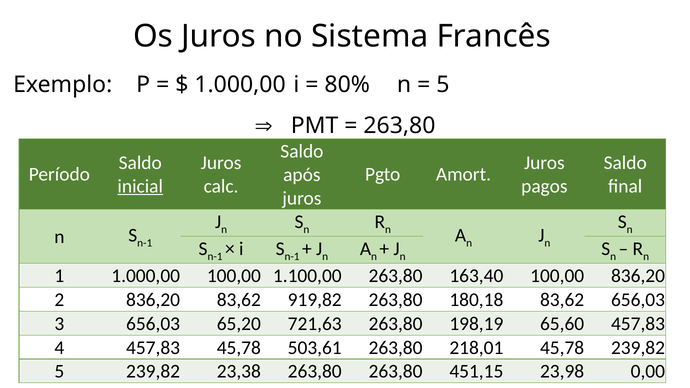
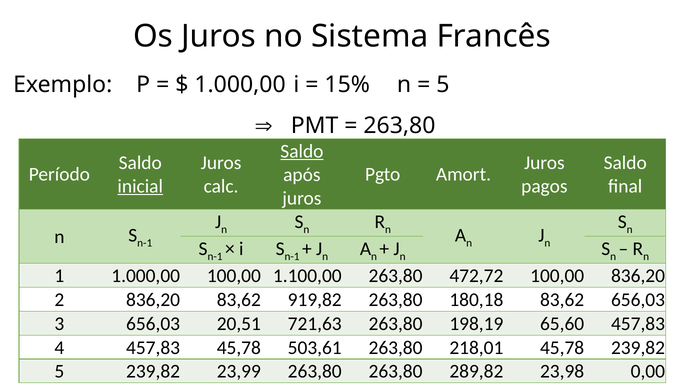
80%: 80% -> 15%
Saldo at (302, 151) underline: none -> present
163,40: 163,40 -> 472,72
65,20: 65,20 -> 20,51
23,38: 23,38 -> 23,99
451,15: 451,15 -> 289,82
